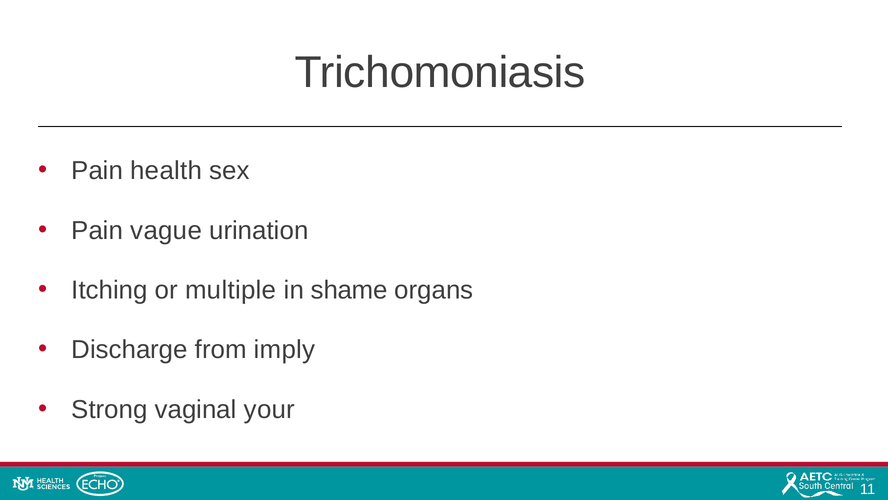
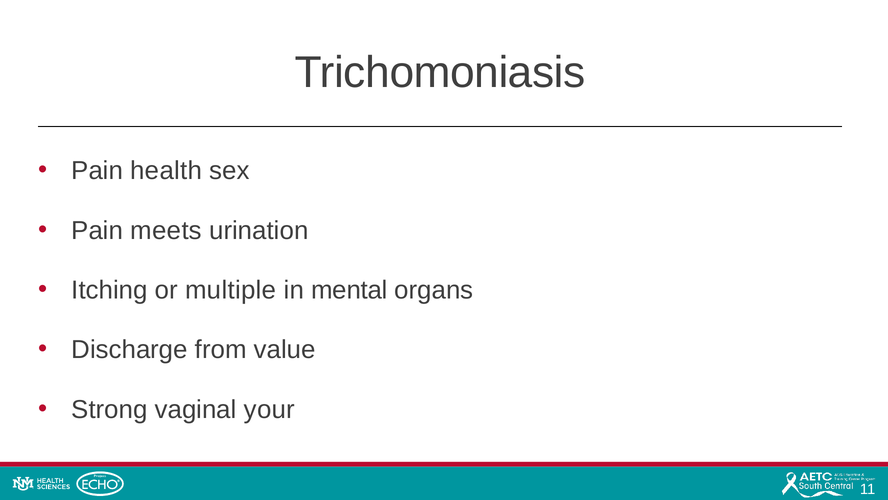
vague: vague -> meets
shame: shame -> mental
imply: imply -> value
